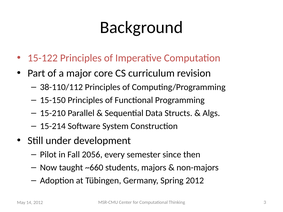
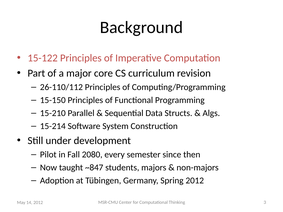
38-110/112: 38-110/112 -> 26-110/112
2056: 2056 -> 2080
~660: ~660 -> ~847
